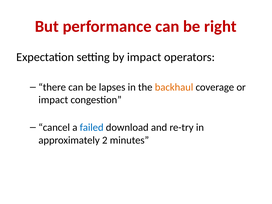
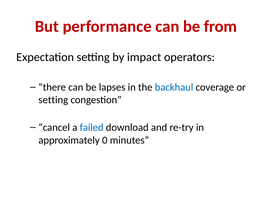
right: right -> from
backhaul colour: orange -> blue
impact at (53, 100): impact -> setting
2: 2 -> 0
